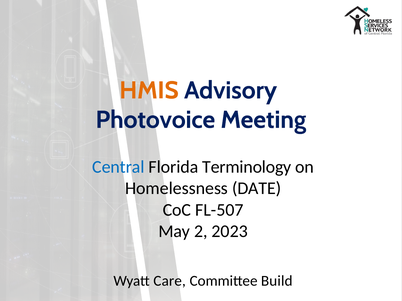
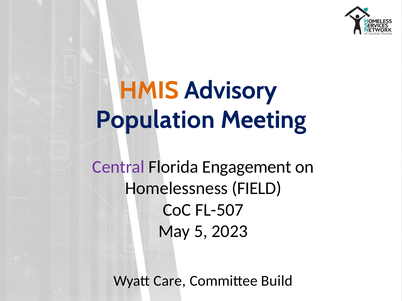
Photovoice: Photovoice -> Population
Central colour: blue -> purple
Terminology: Terminology -> Engagement
DATE: DATE -> FIELD
2: 2 -> 5
